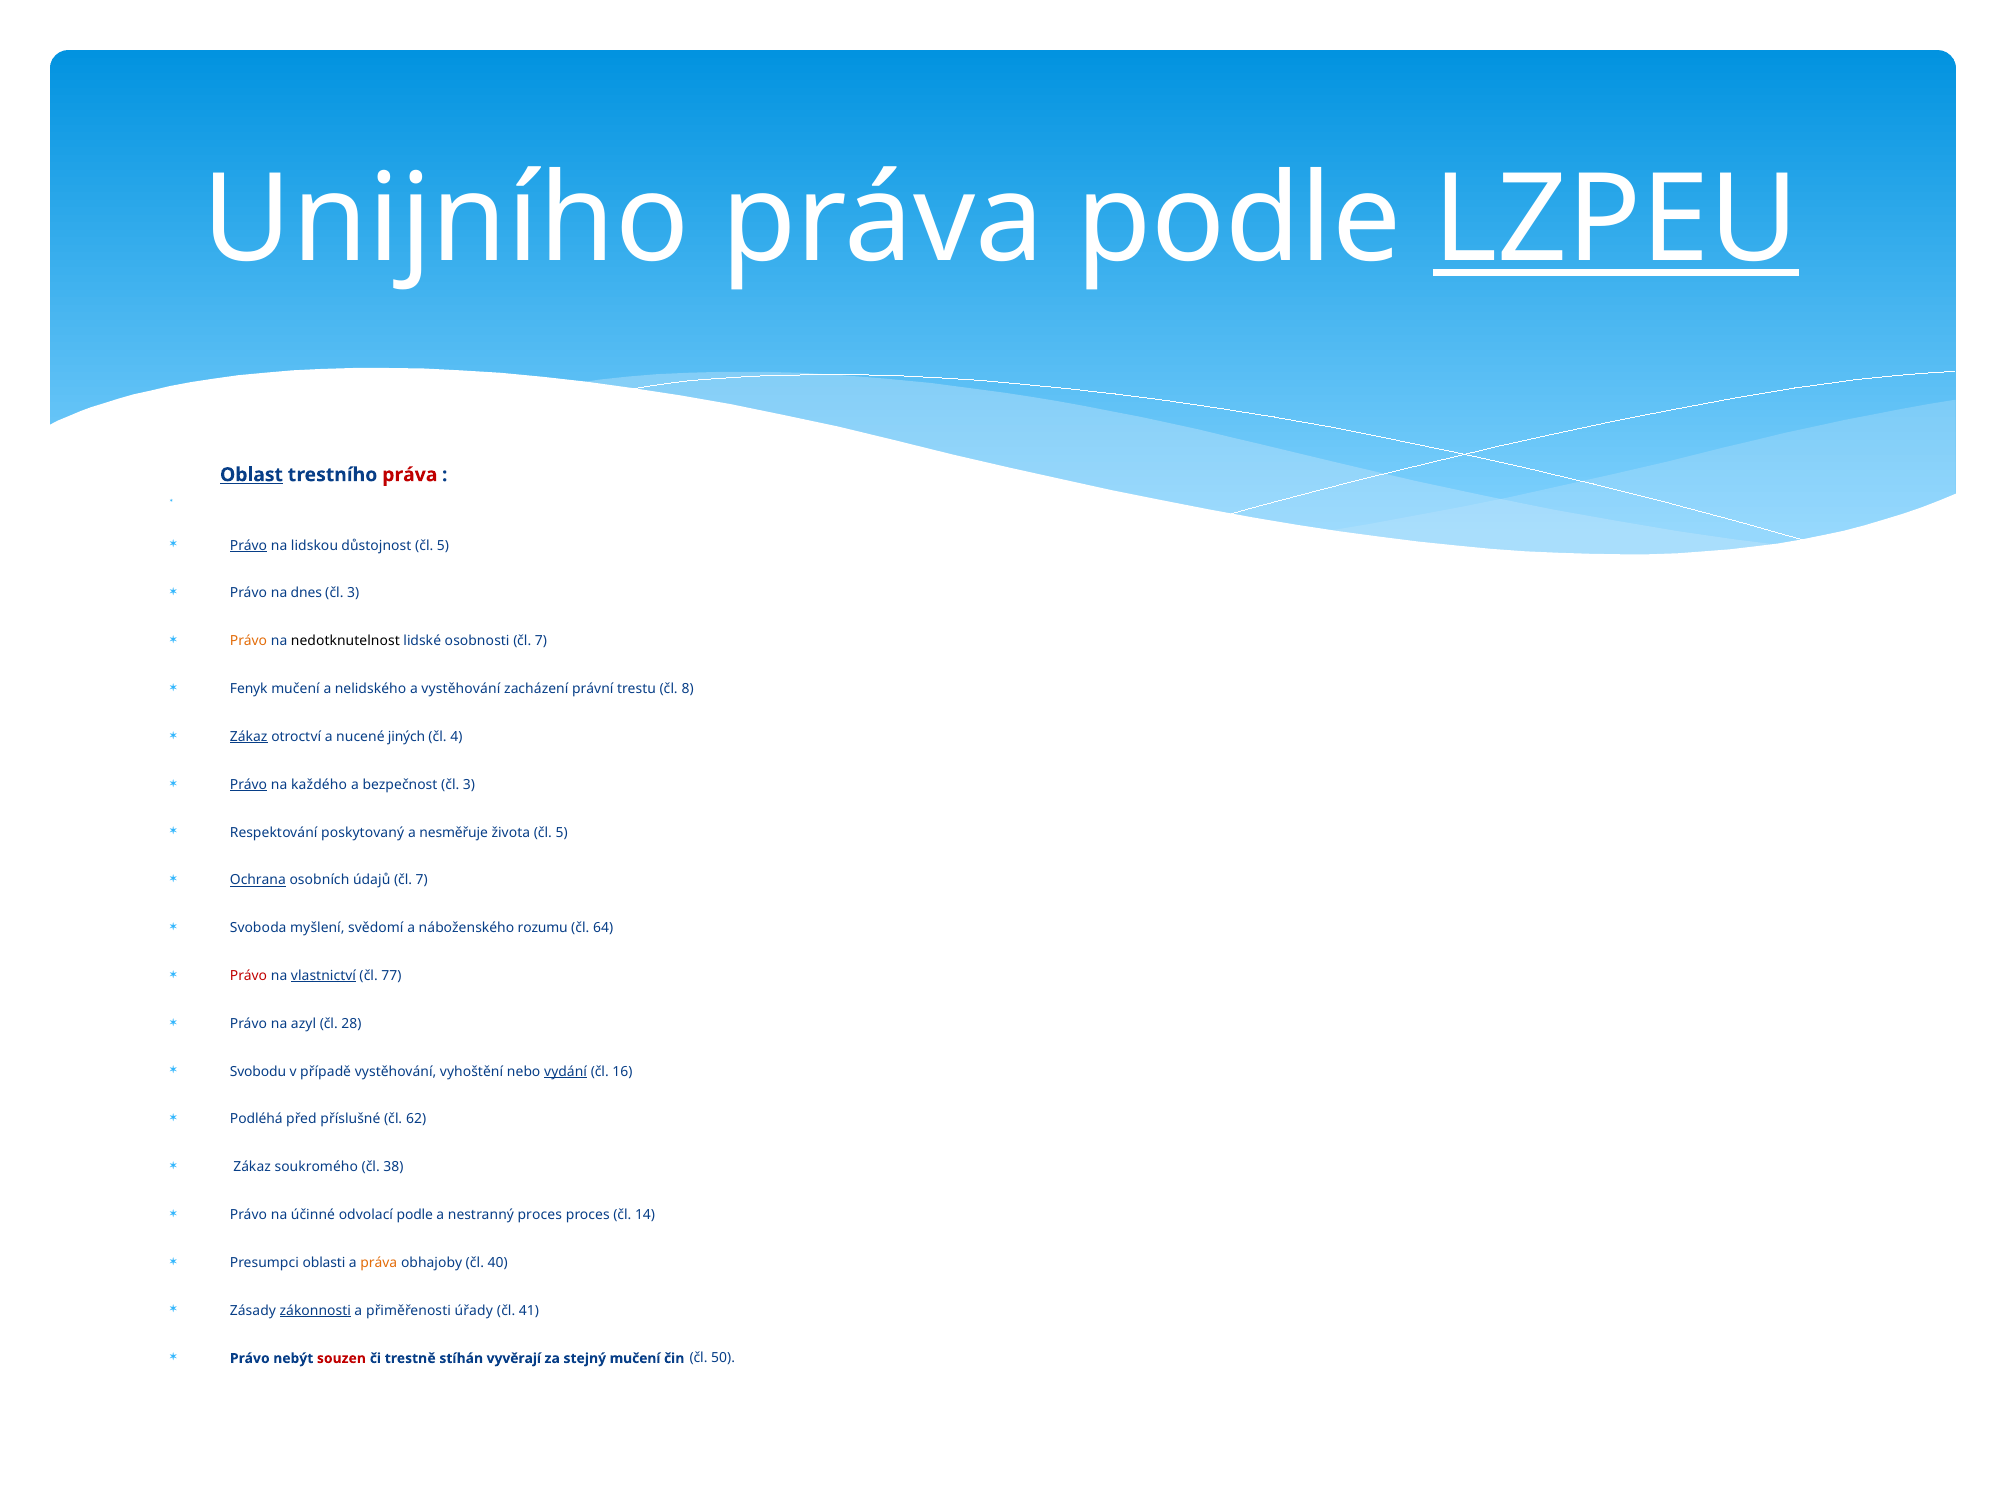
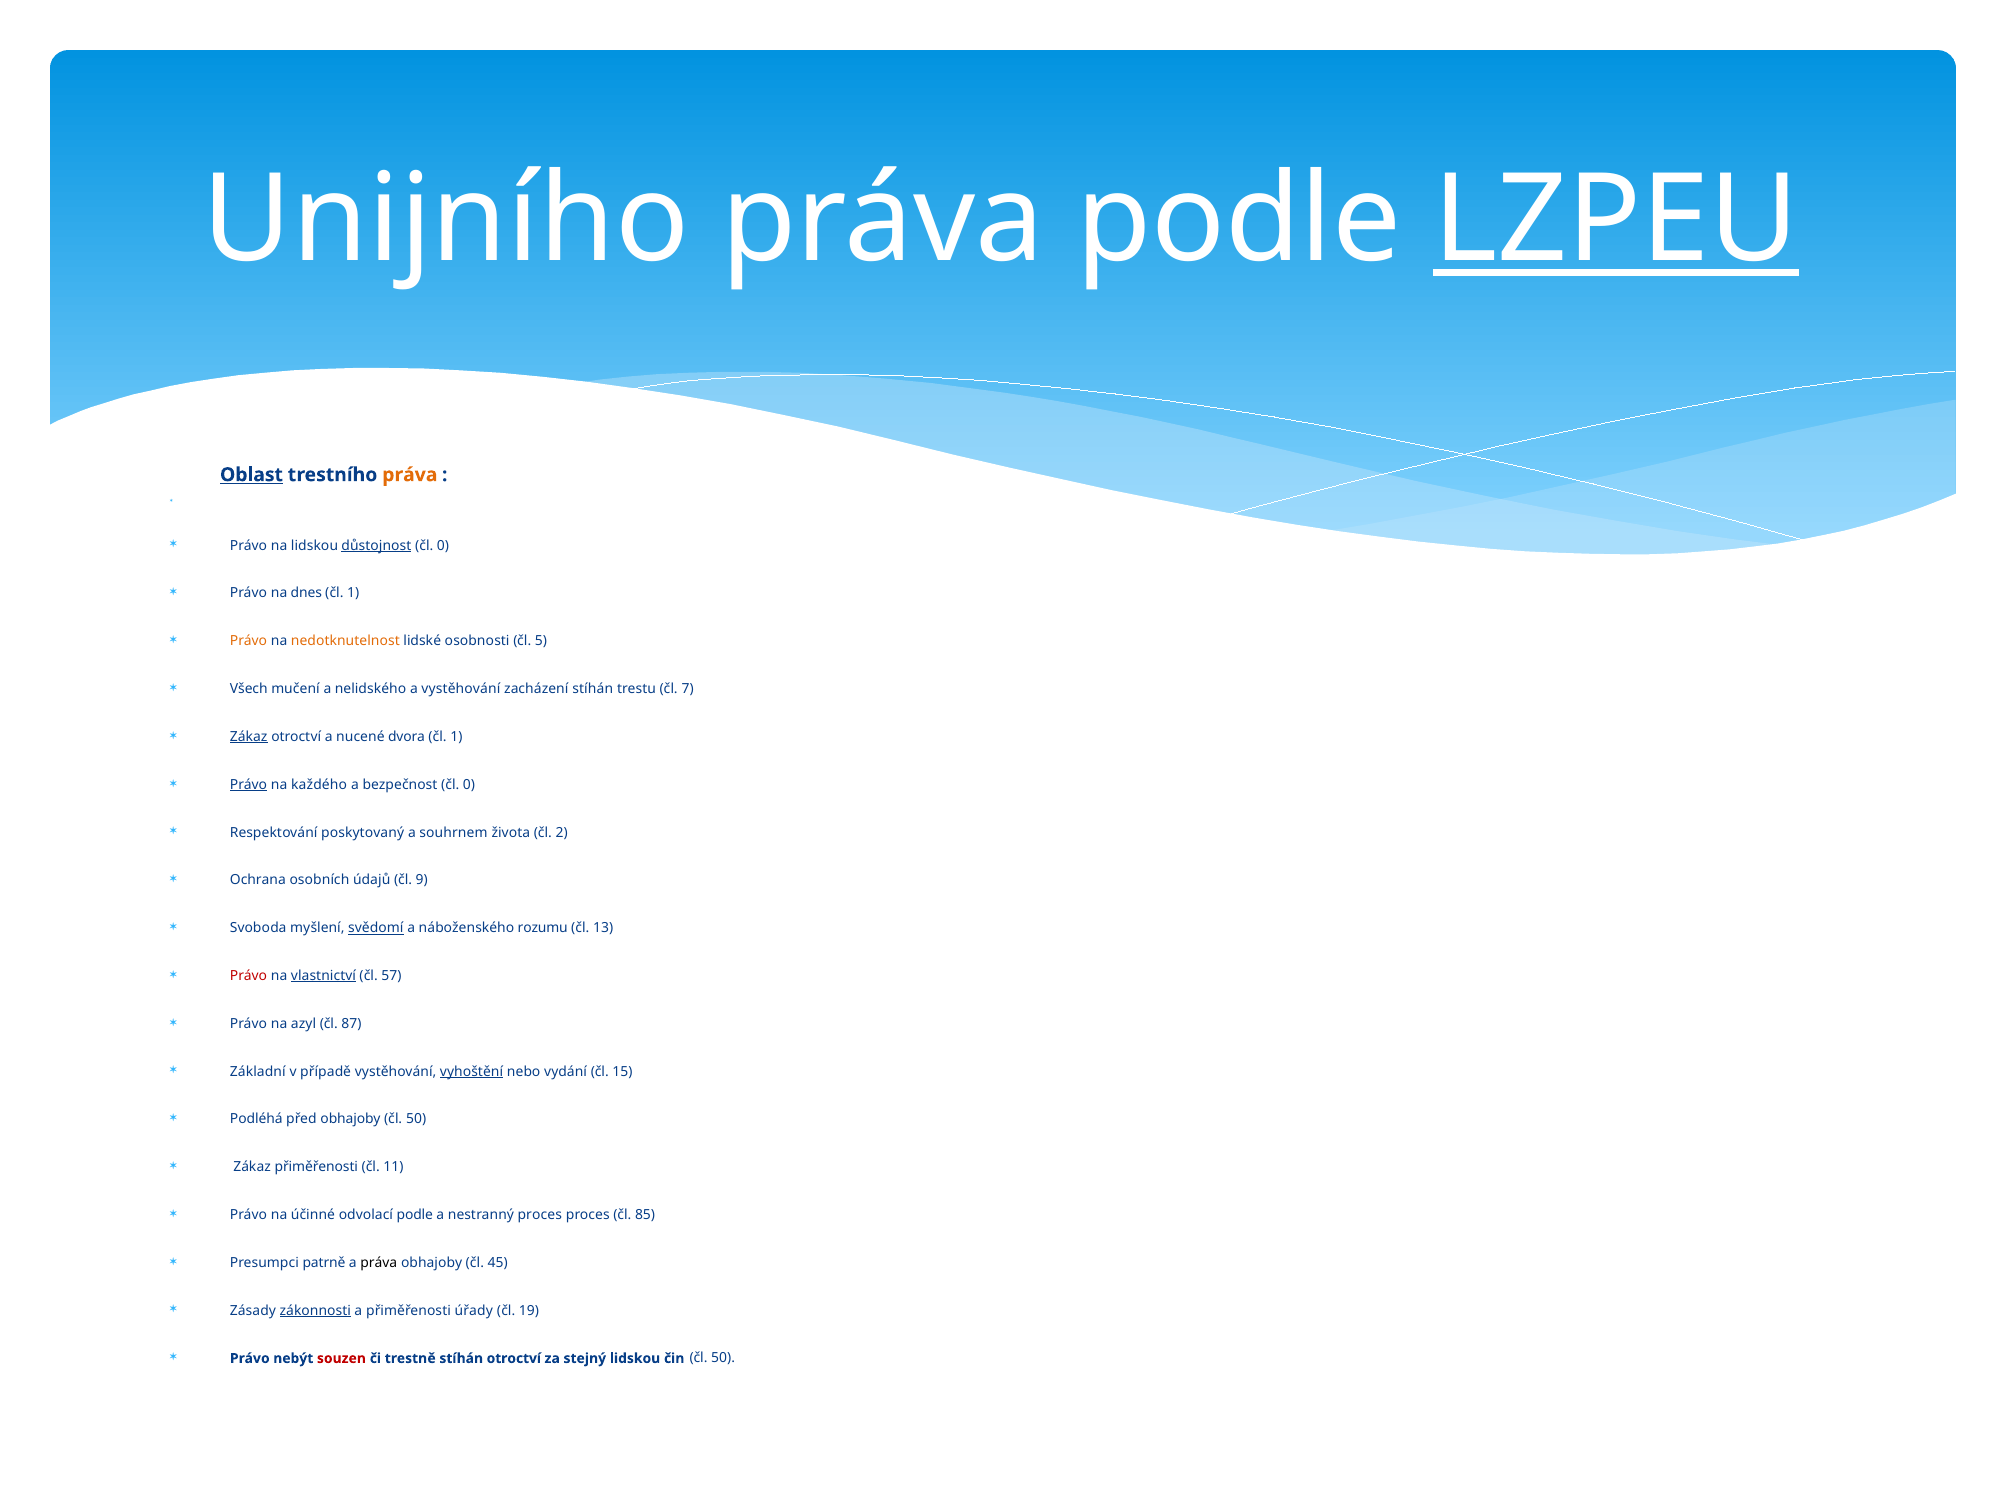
práva at (410, 475) colour: red -> orange
Právo at (249, 546) underline: present -> none
důstojnost underline: none -> present
5 at (443, 546): 5 -> 0
3 at (353, 593): 3 -> 1
nedotknutelnost colour: black -> orange
osobnosti čl 7: 7 -> 5
Fenyk: Fenyk -> Všech
zacházení právní: právní -> stíhán
8: 8 -> 7
jiných: jiných -> dvora
4 at (456, 737): 4 -> 1
bezpečnost čl 3: 3 -> 0
nesměřuje: nesměřuje -> souhrnem
života čl 5: 5 -> 2
Ochrana underline: present -> none
údajů čl 7: 7 -> 9
svědomí underline: none -> present
64: 64 -> 13
77: 77 -> 57
28: 28 -> 87
Svobodu: Svobodu -> Základní
vyhoštění underline: none -> present
vydání underline: present -> none
16: 16 -> 15
před příslušné: příslušné -> obhajoby
62 at (416, 1119): 62 -> 50
Zákaz soukromého: soukromého -> přiměřenosti
38: 38 -> 11
14: 14 -> 85
oblasti: oblasti -> patrně
práva at (379, 1263) colour: orange -> black
40: 40 -> 45
41: 41 -> 19
stíhán vyvěrají: vyvěrají -> otroctví
stejný mučení: mučení -> lidskou
